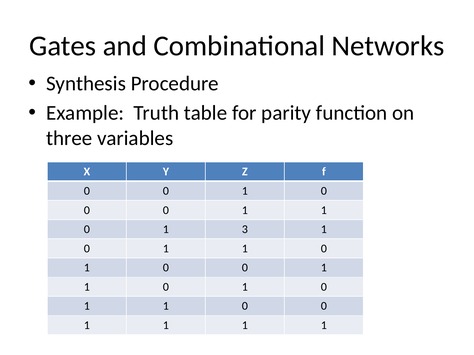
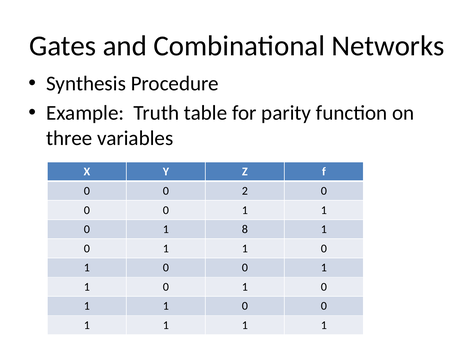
1 at (245, 191): 1 -> 2
3: 3 -> 8
